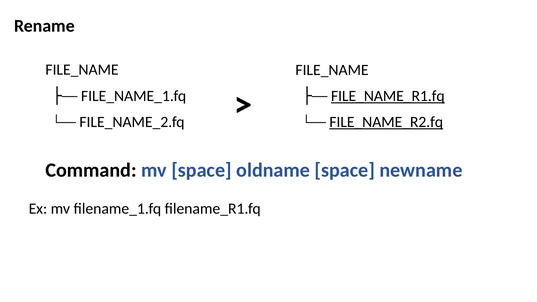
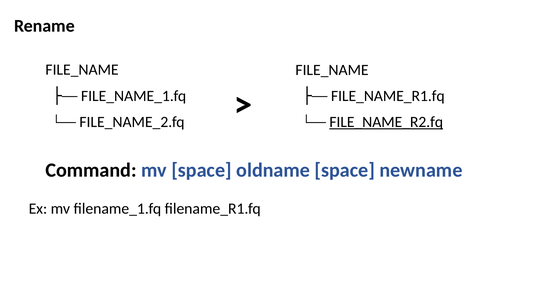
FILE_NAME_R1.fq underline: present -> none
